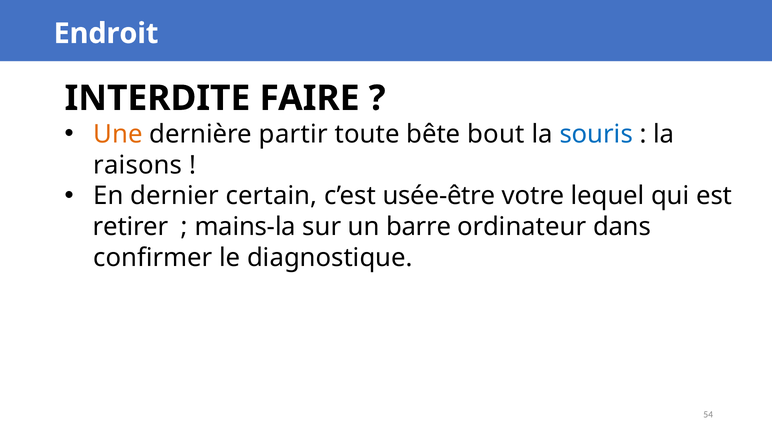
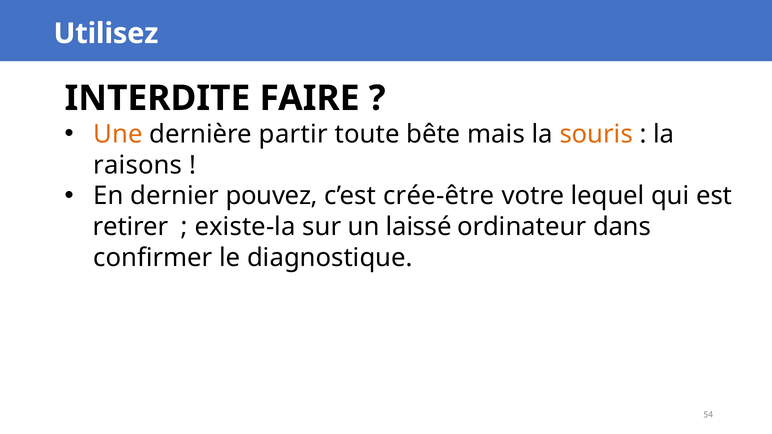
Endroit: Endroit -> Utilisez
bout: bout -> mais
souris colour: blue -> orange
certain: certain -> pouvez
usée-être: usée-être -> crée-être
mains-la: mains-la -> existe-la
barre: barre -> laissé
